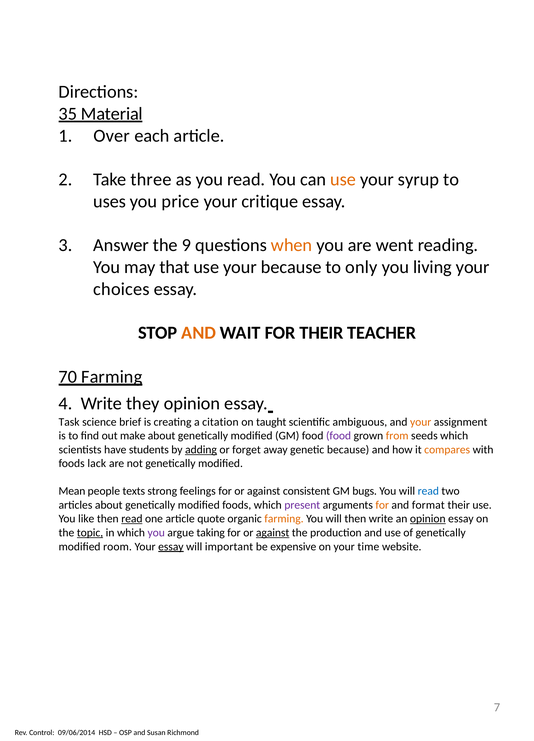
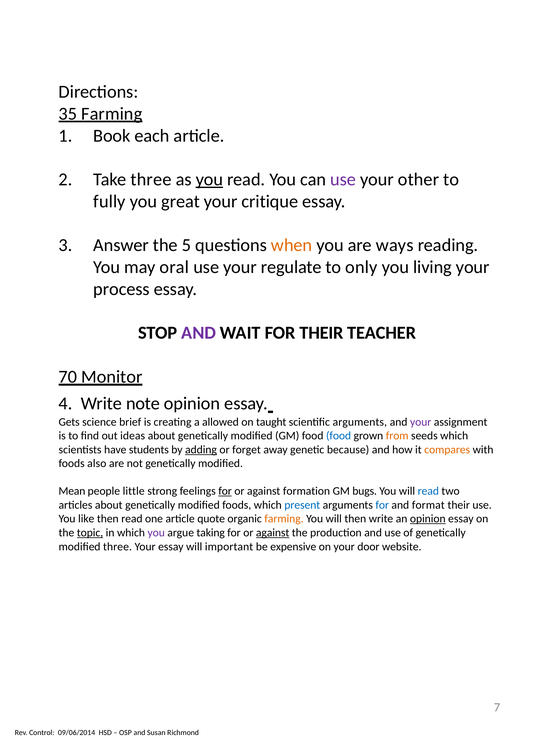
35 Material: Material -> Farming
Over: Over -> Book
you at (209, 180) underline: none -> present
use at (343, 180) colour: orange -> purple
syrup: syrup -> other
uses: uses -> fully
price: price -> great
9: 9 -> 5
went: went -> ways
that: that -> oral
your because: because -> regulate
choices: choices -> process
AND at (199, 333) colour: orange -> purple
70 Farming: Farming -> Monitor
they: they -> note
Task: Task -> Gets
citation: citation -> allowed
scientific ambiguous: ambiguous -> arguments
your at (421, 422) colour: orange -> purple
make: make -> ideas
food at (339, 436) colour: purple -> blue
lack: lack -> also
texts: texts -> little
for at (225, 492) underline: none -> present
consistent: consistent -> formation
present colour: purple -> blue
for at (382, 506) colour: orange -> blue
read at (132, 520) underline: present -> none
modified room: room -> three
essay at (171, 547) underline: present -> none
time: time -> door
